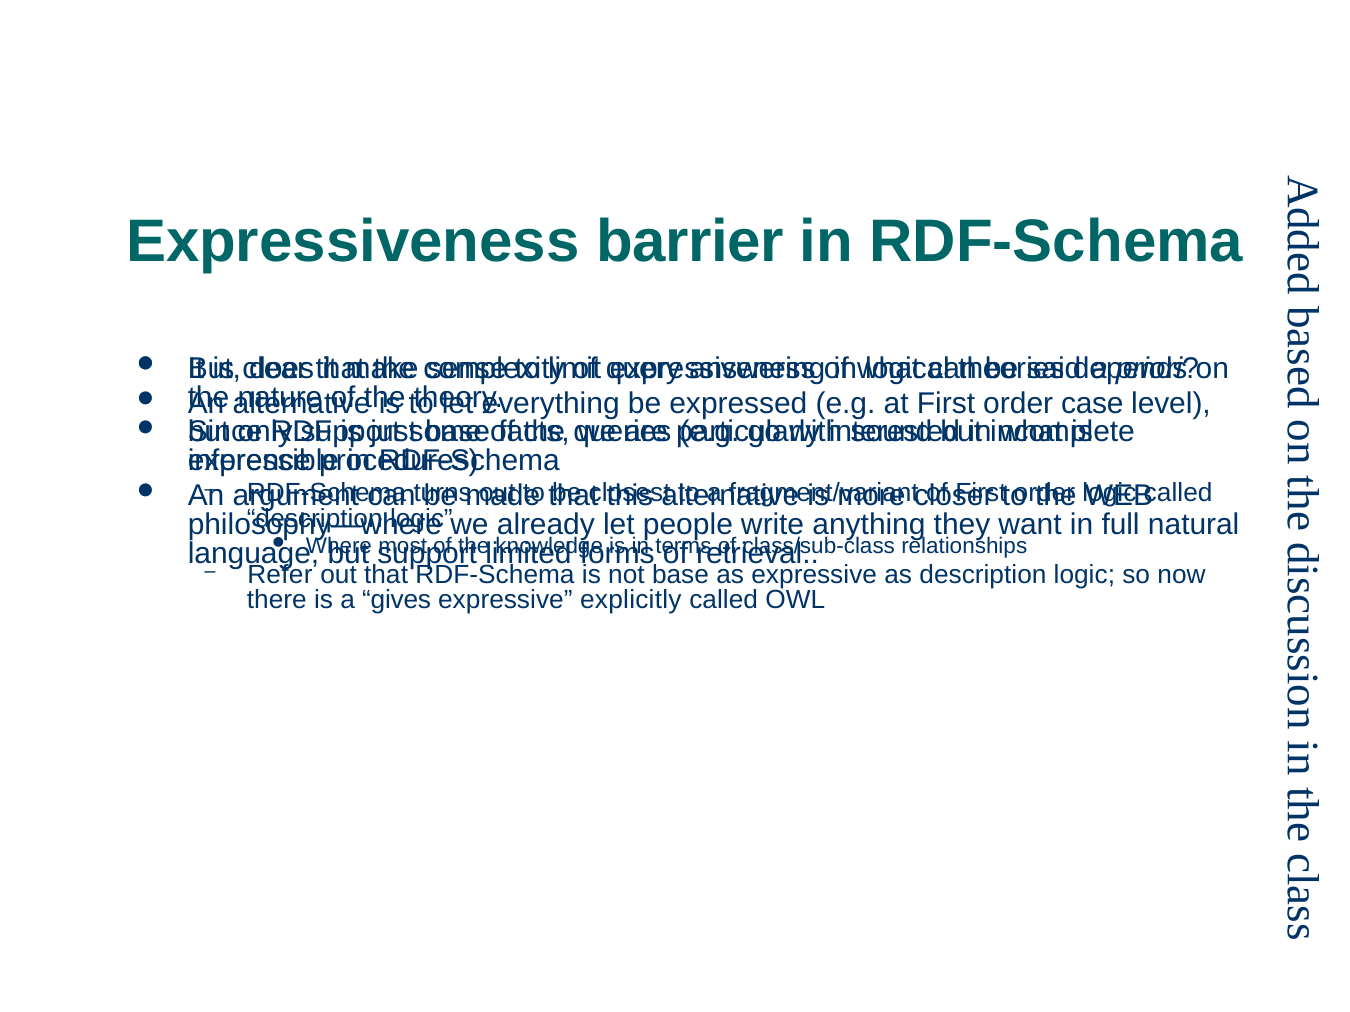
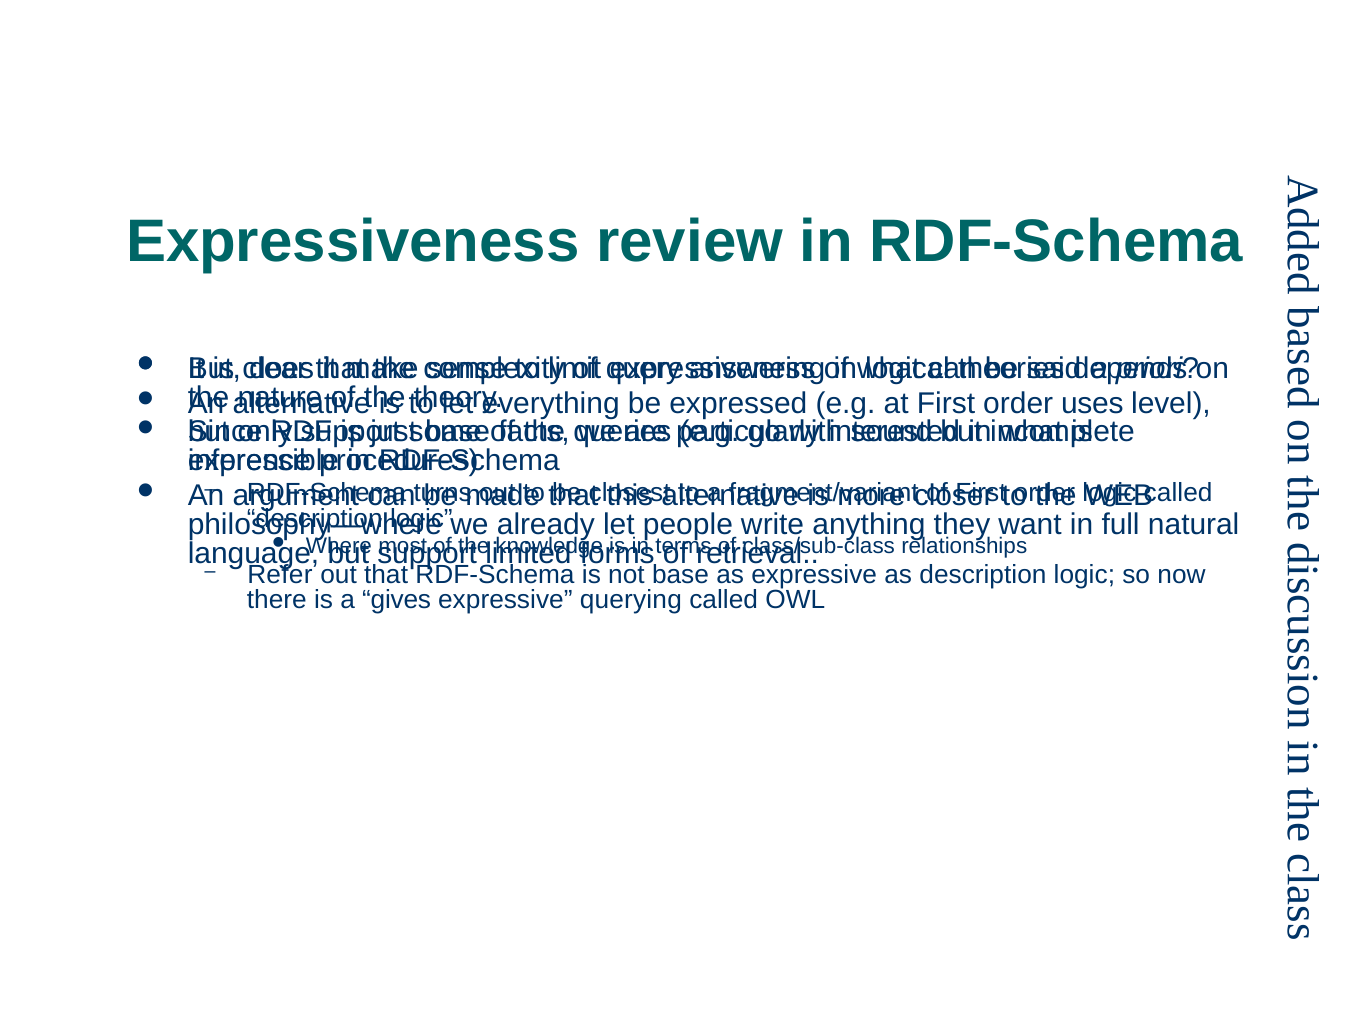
barrier: barrier -> review
case: case -> uses
explicitly: explicitly -> querying
